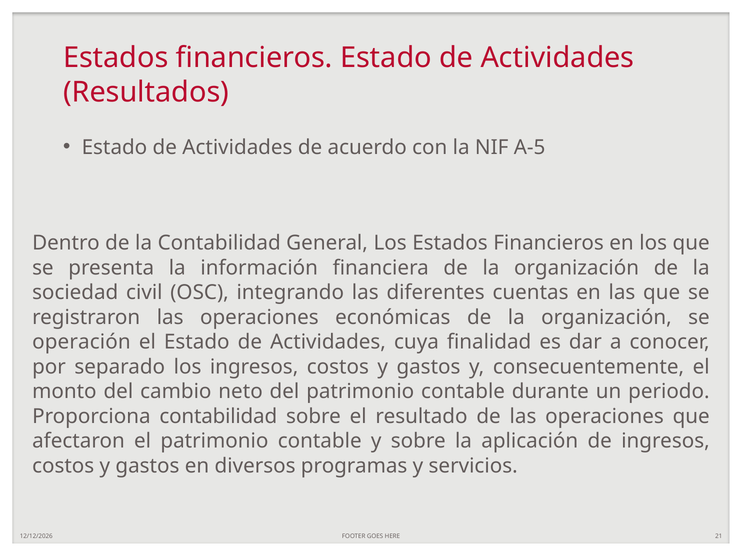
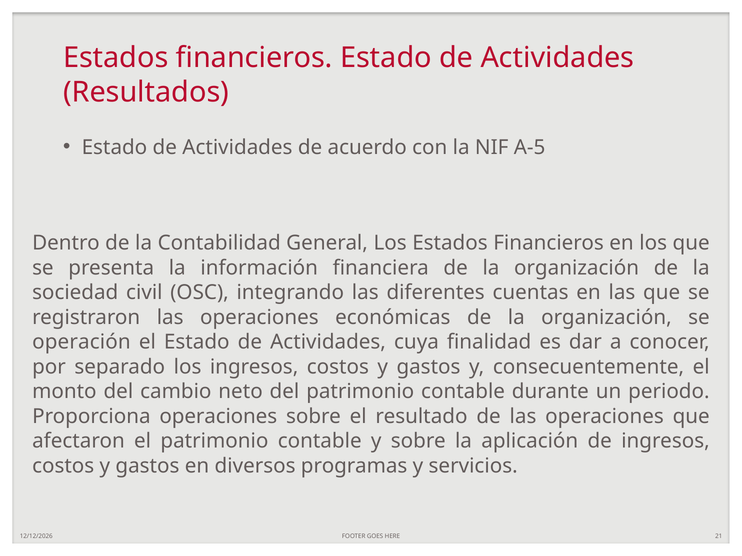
Proporciona contabilidad: contabilidad -> operaciones
